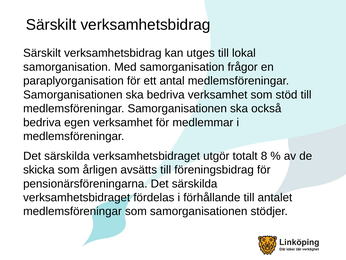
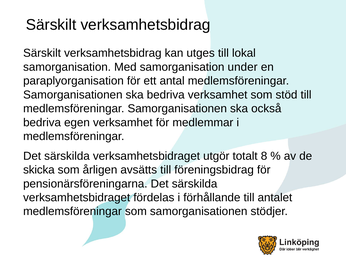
frågor: frågor -> under
